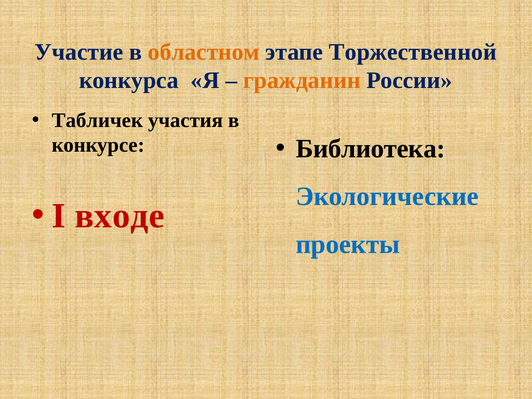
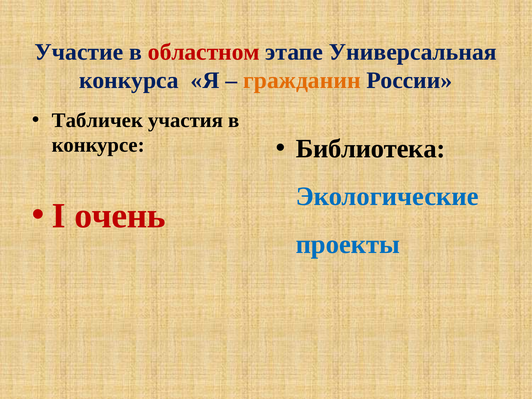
областном colour: orange -> red
Торжественной: Торжественной -> Универсальная
входе: входе -> очень
